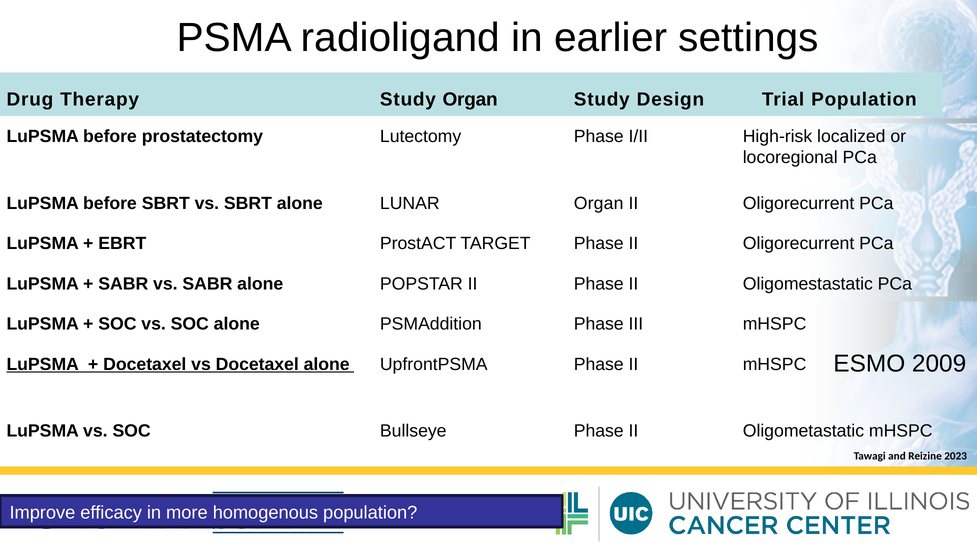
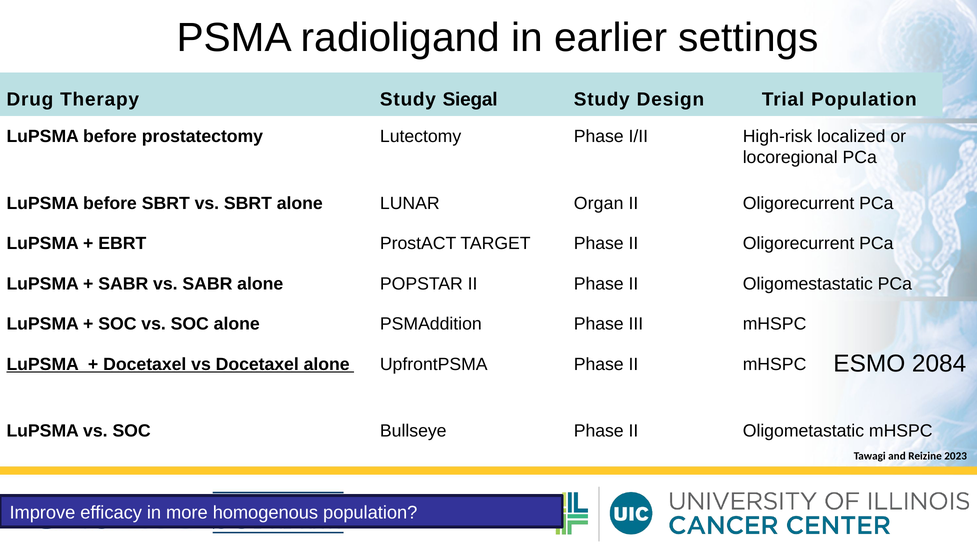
Study Organ: Organ -> Siegal
2009: 2009 -> 2084
